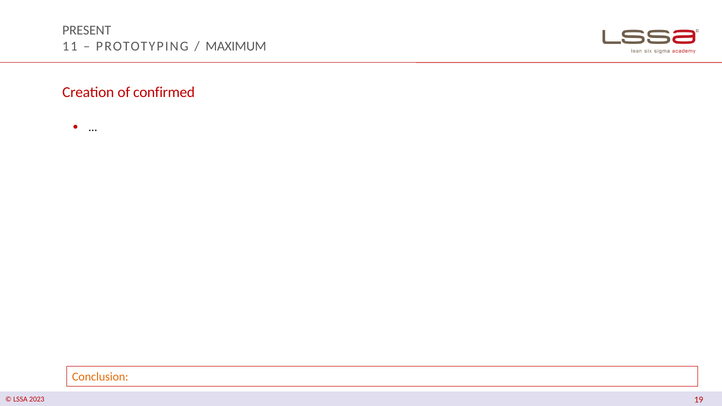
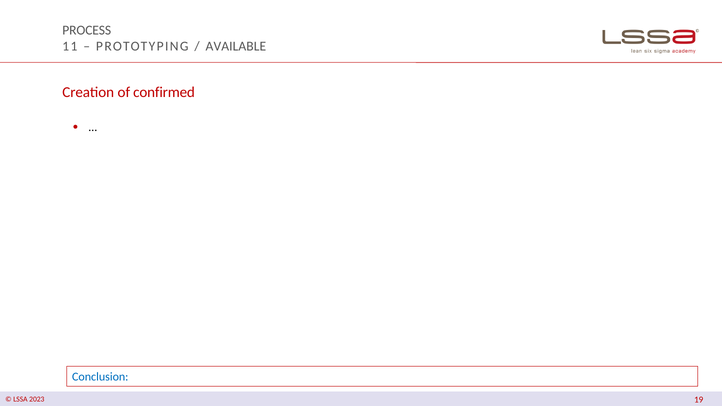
PRESENT: PRESENT -> PROCESS
MAXIMUM: MAXIMUM -> AVAILABLE
Conclusion colour: orange -> blue
